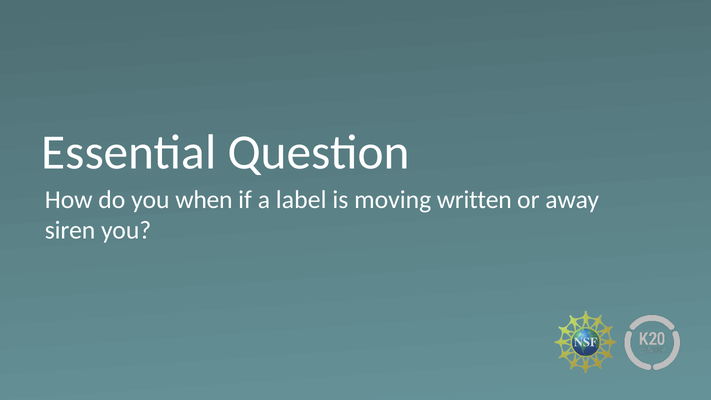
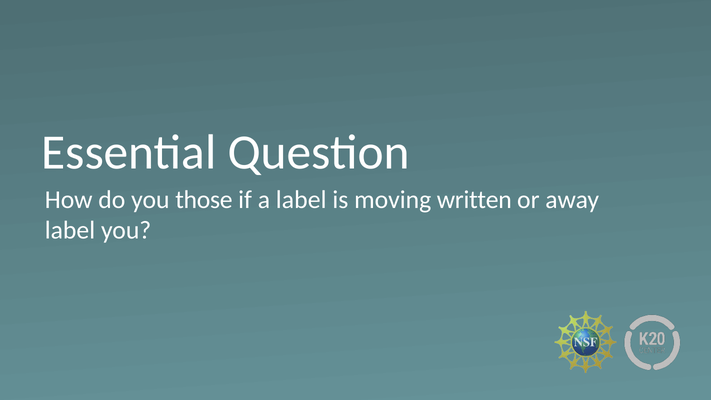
when: when -> those
siren at (70, 230): siren -> label
